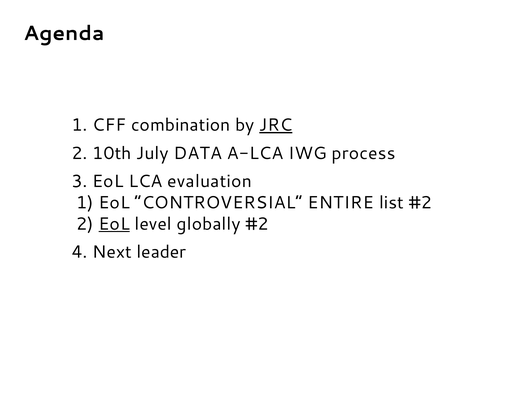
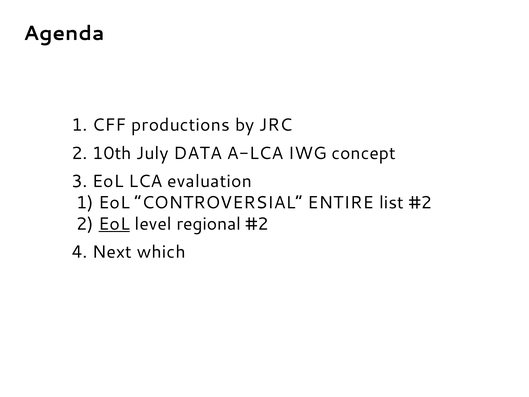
combination: combination -> productions
JRC underline: present -> none
process: process -> concept
globally: globally -> regional
leader: leader -> which
